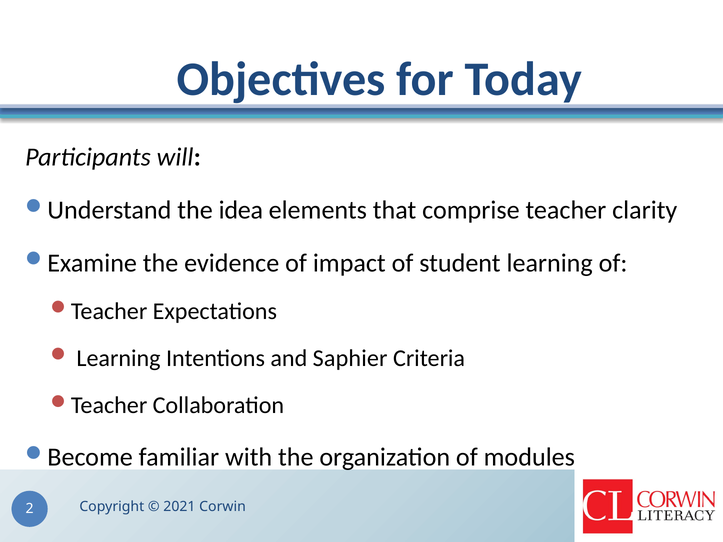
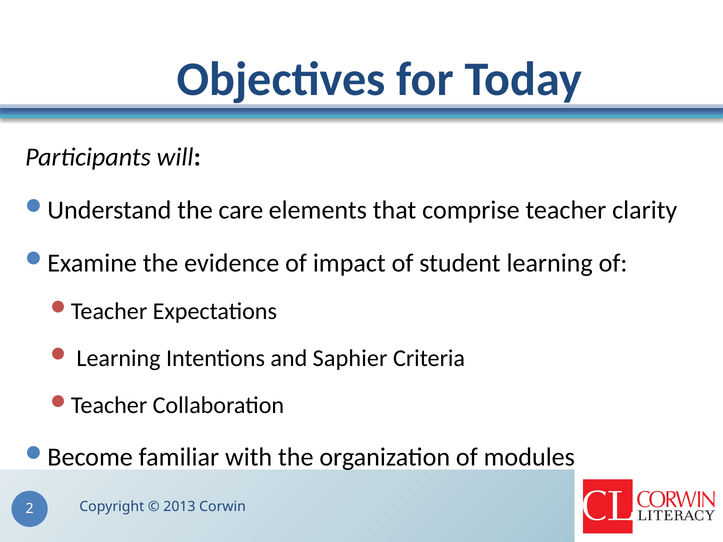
idea: idea -> care
2021: 2021 -> 2013
